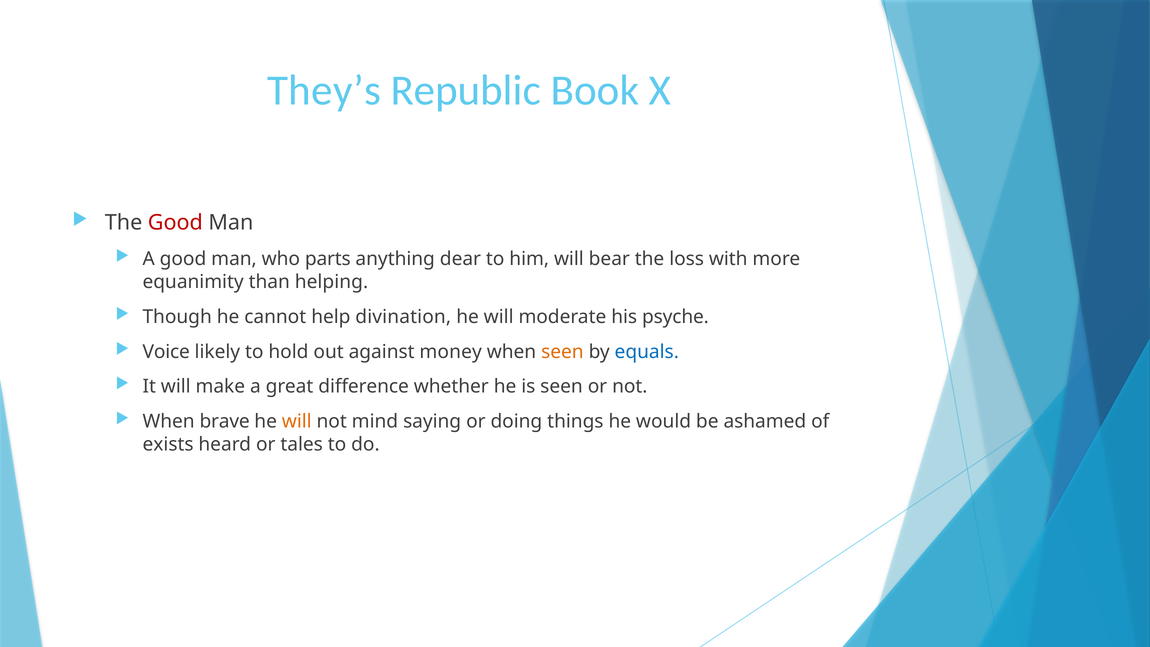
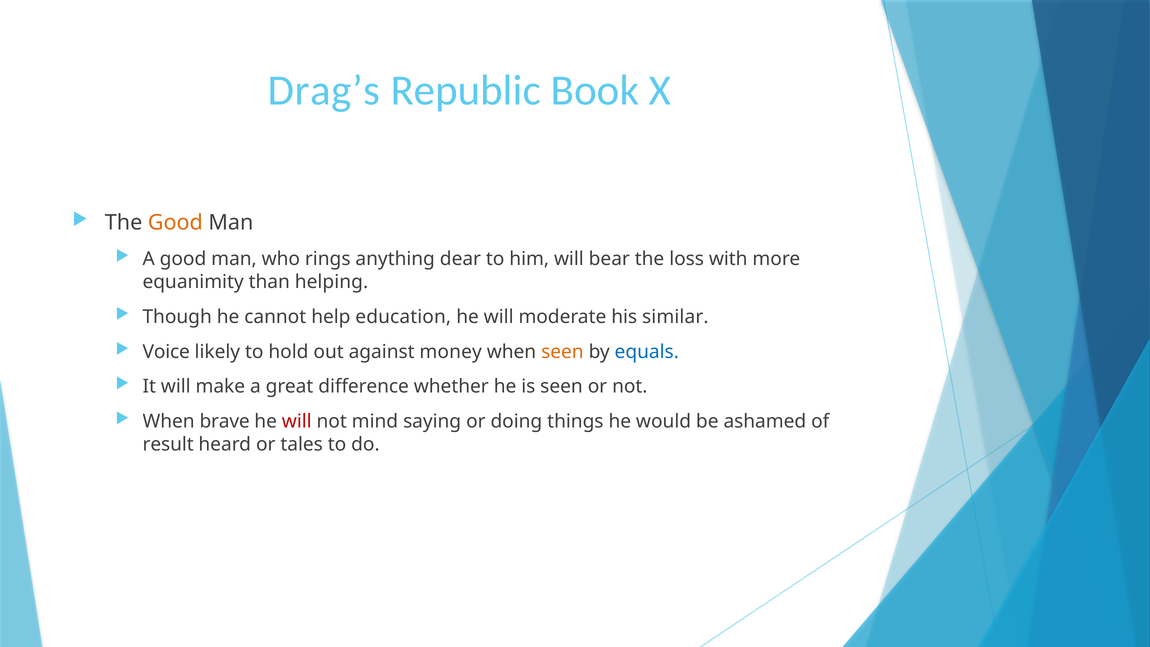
They’s: They’s -> Drag’s
Good at (175, 223) colour: red -> orange
parts: parts -> rings
divination: divination -> education
psyche: psyche -> similar
will at (297, 421) colour: orange -> red
exists: exists -> result
